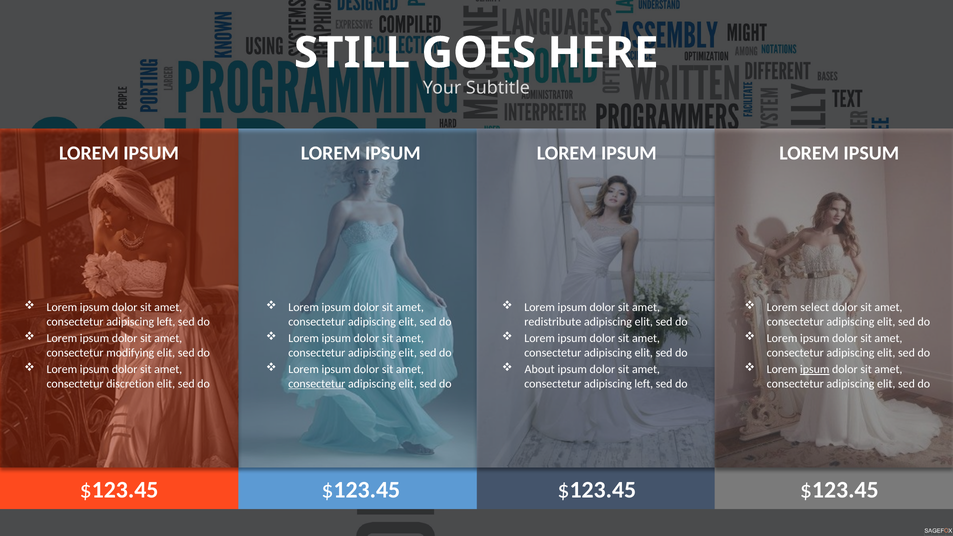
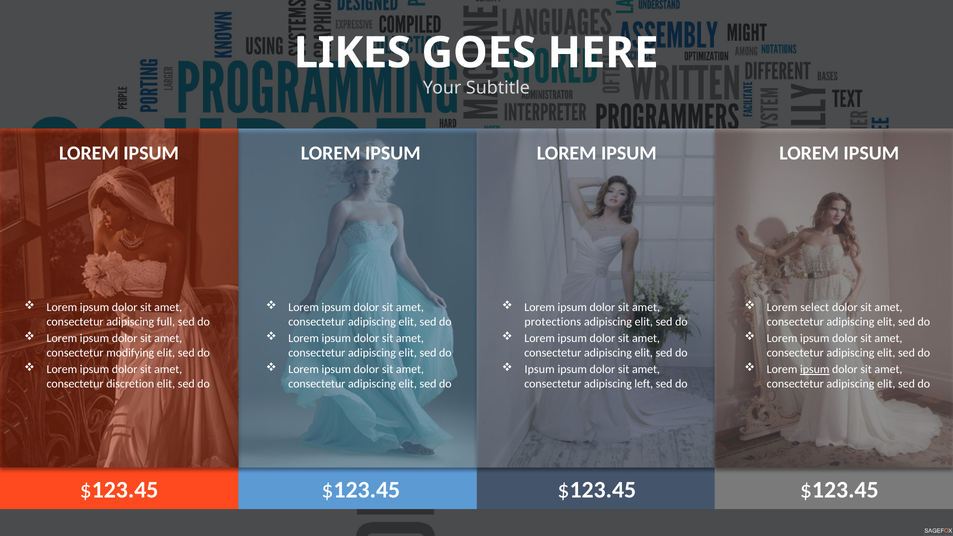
STILL: STILL -> LIKES
left at (166, 322): left -> full
redistribute: redistribute -> protections
About at (540, 369): About -> Ipsum
consectetur at (317, 384) underline: present -> none
